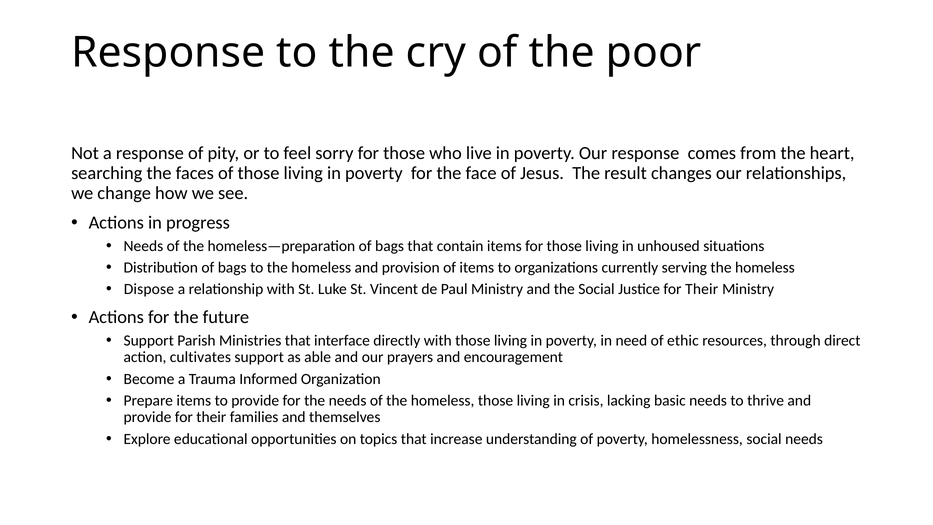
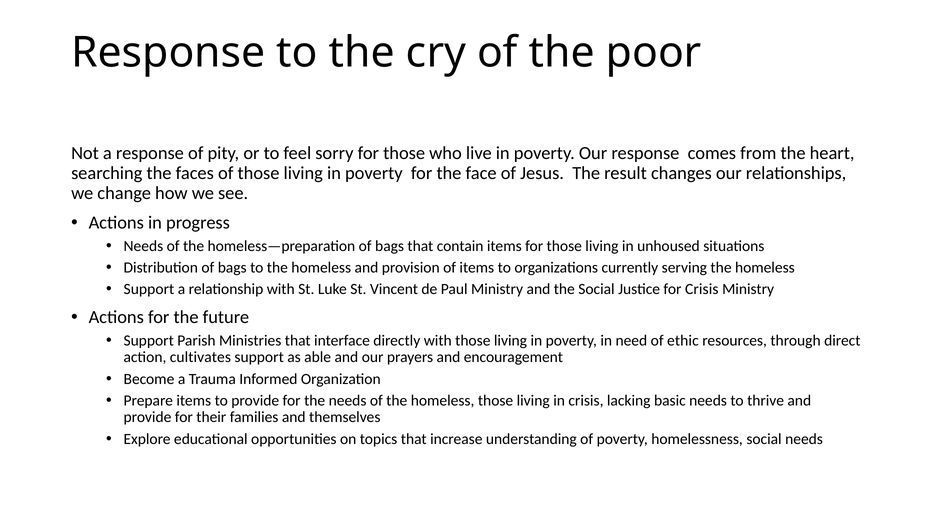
Dispose at (149, 289): Dispose -> Support
Justice for Their: Their -> Crisis
